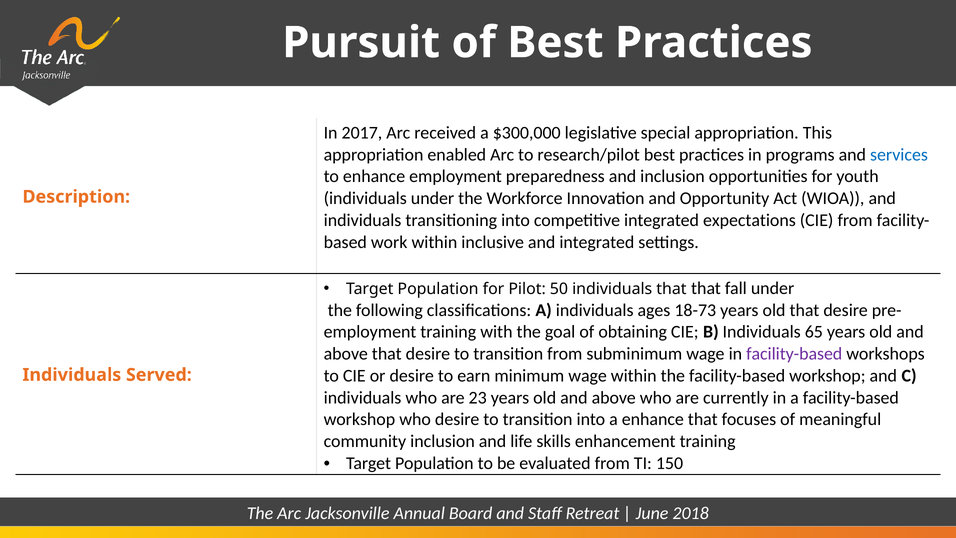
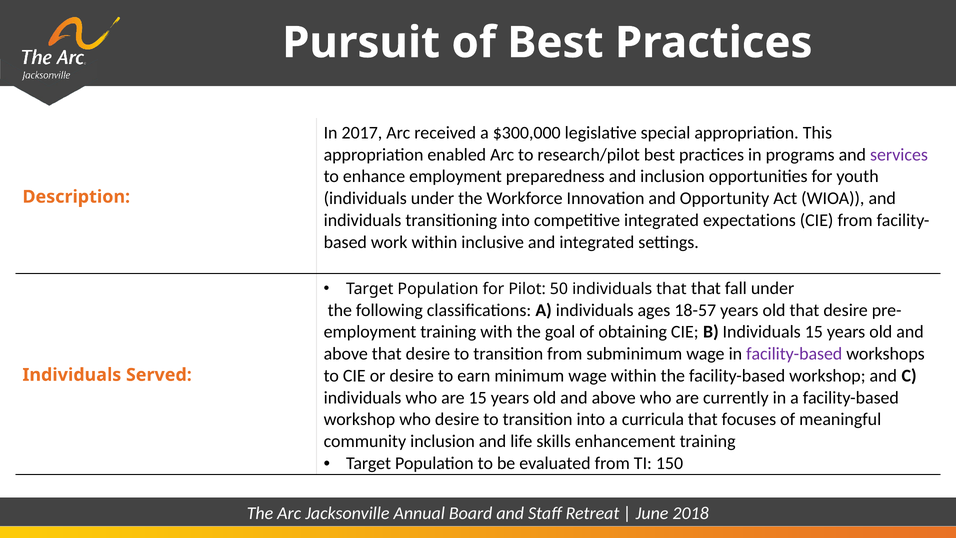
services colour: blue -> purple
18-73: 18-73 -> 18-57
Individuals 65: 65 -> 15
are 23: 23 -> 15
a enhance: enhance -> curricula
